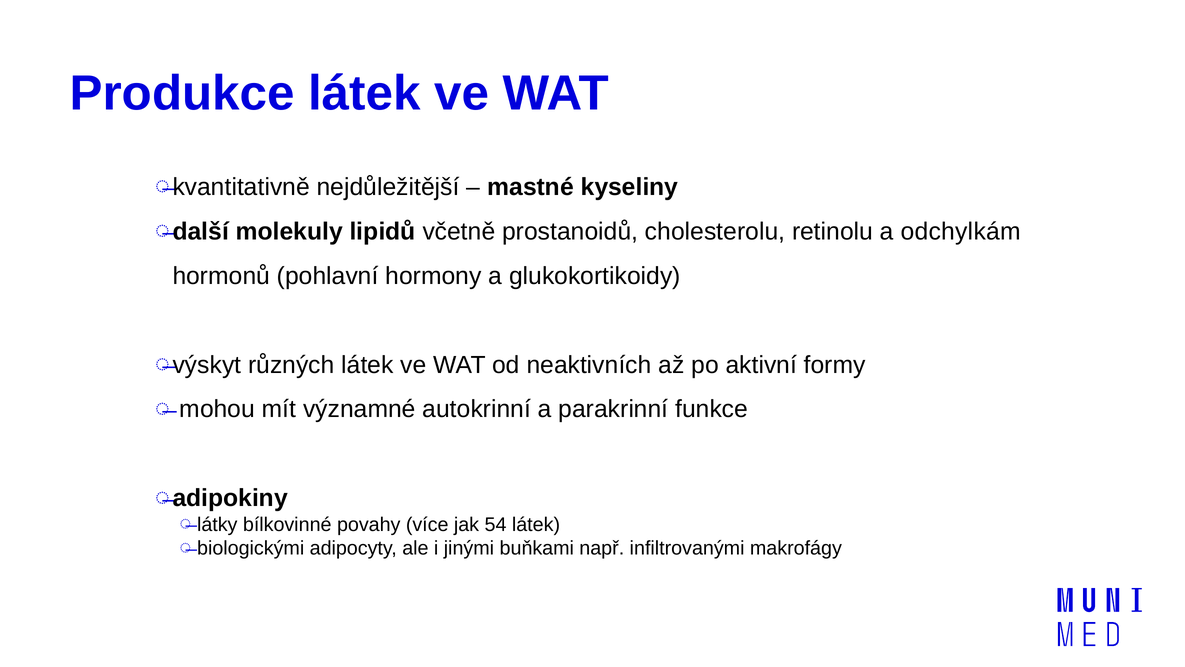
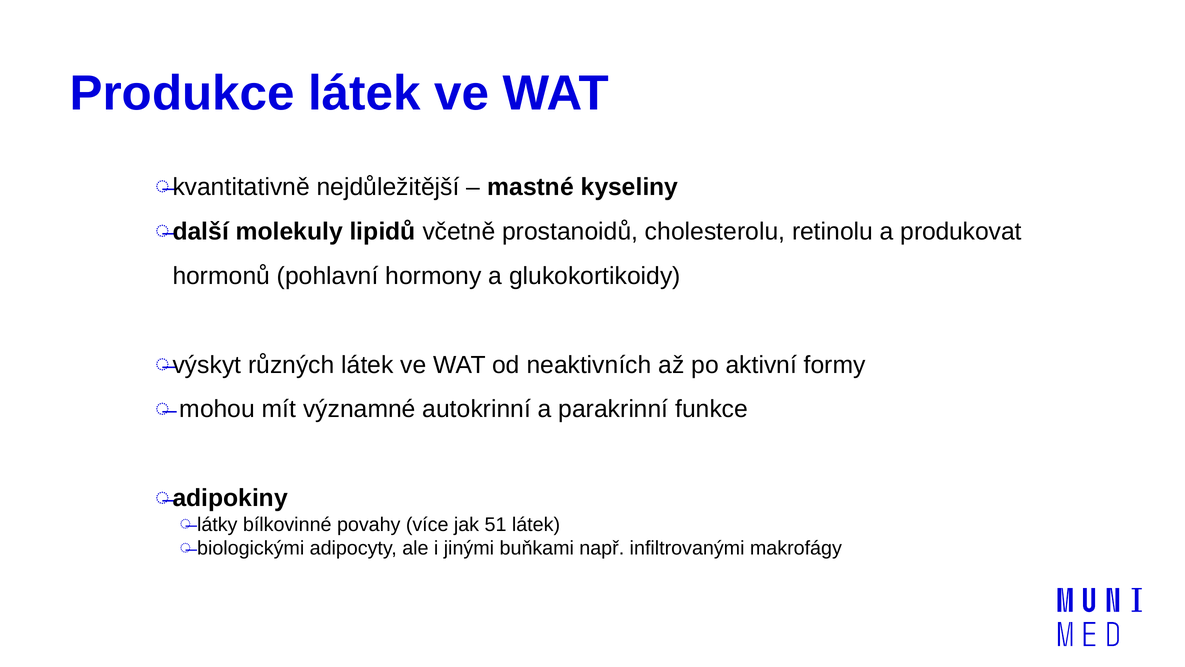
odchylkám: odchylkám -> produkovat
54: 54 -> 51
